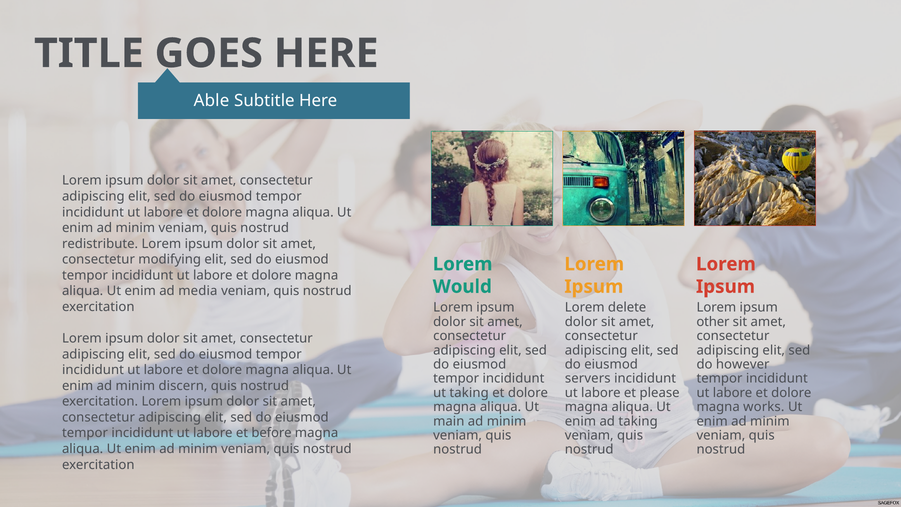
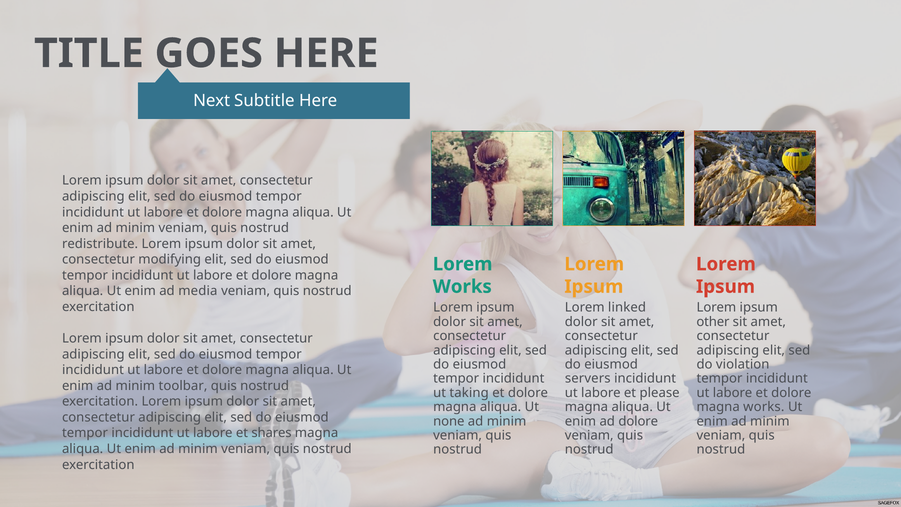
Able: Able -> Next
Would at (462, 287): Would -> Works
delete: delete -> linked
however: however -> violation
discern: discern -> toolbar
main: main -> none
ad taking: taking -> dolore
before: before -> shares
